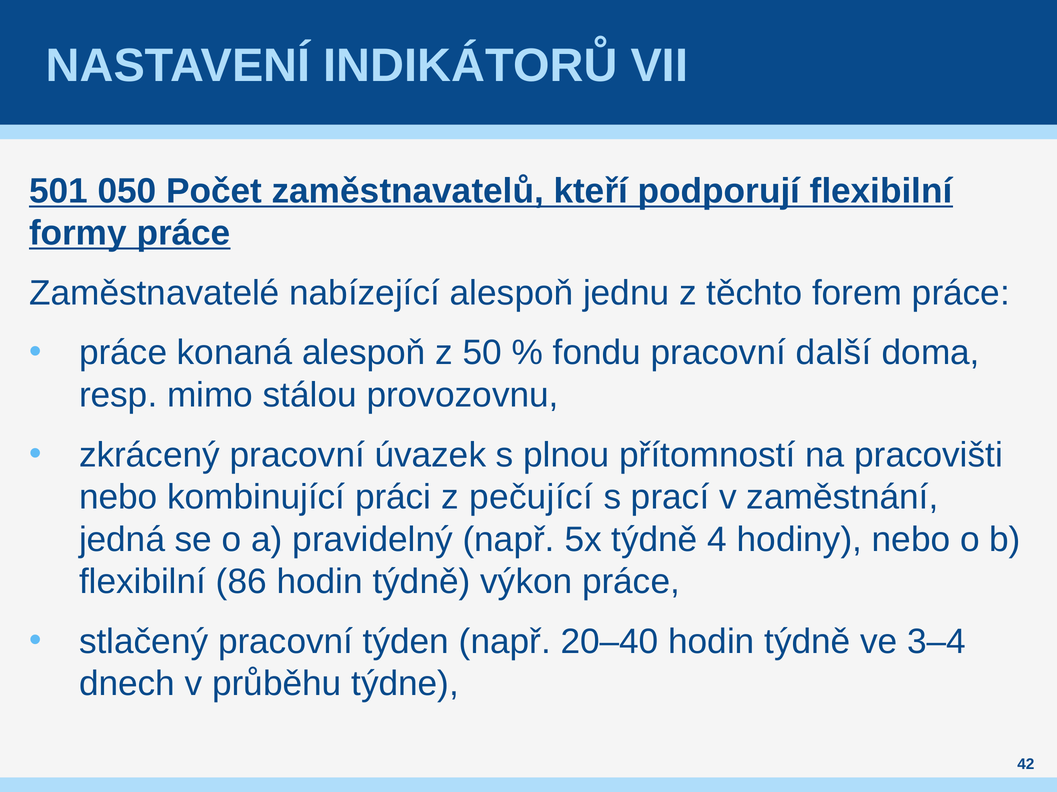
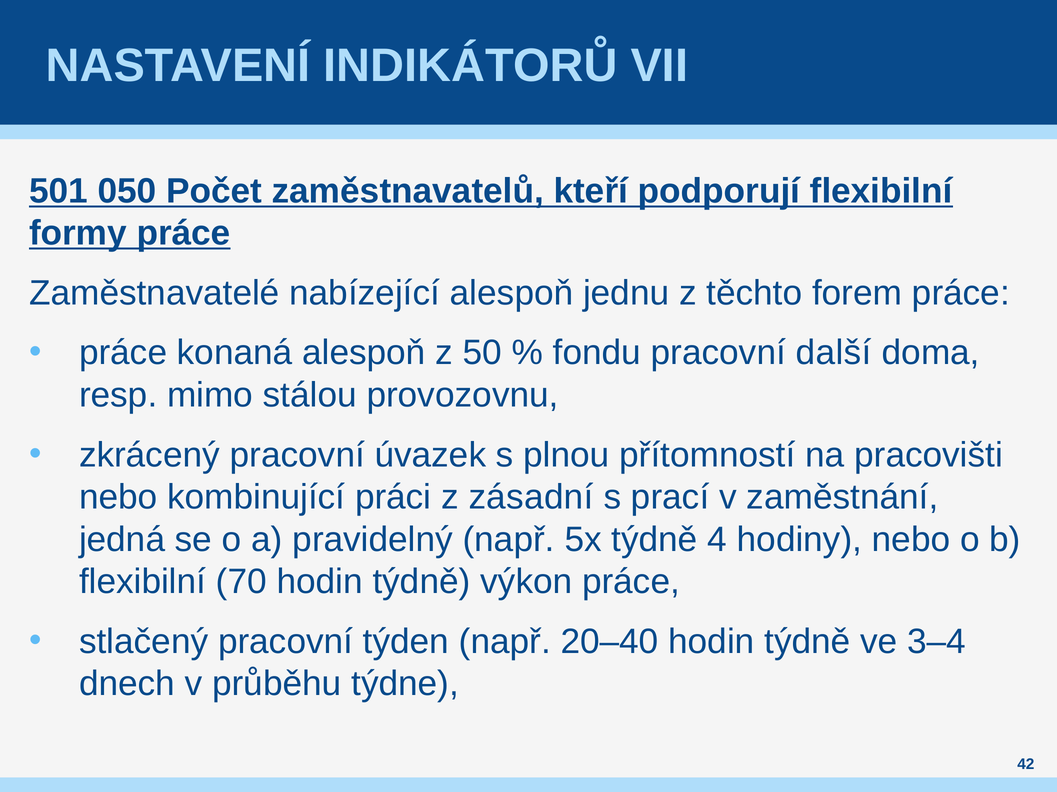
pečující: pečující -> zásadní
86: 86 -> 70
